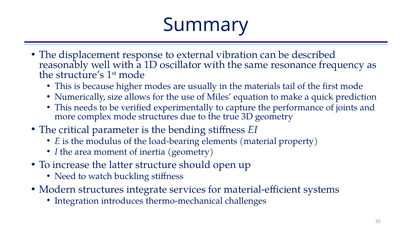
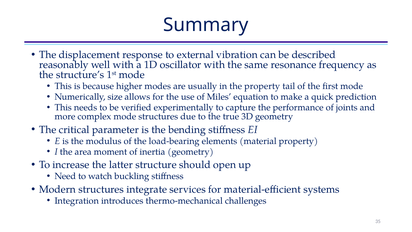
the materials: materials -> property
